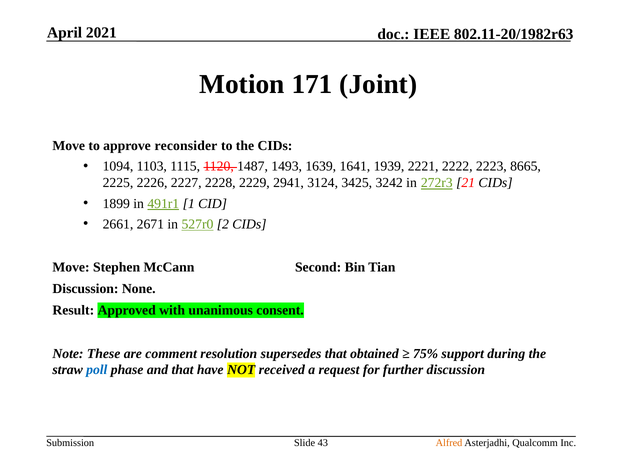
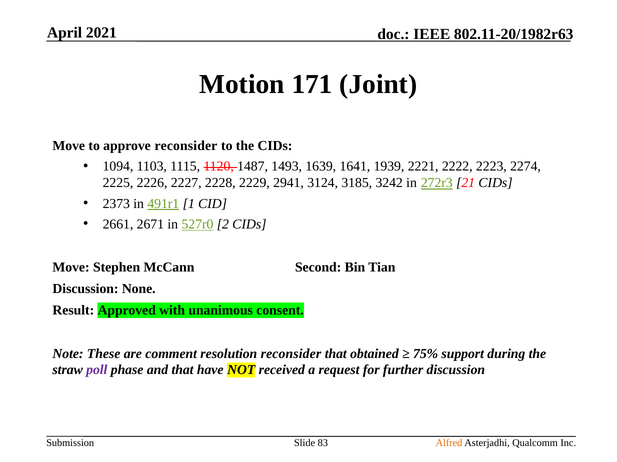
8665: 8665 -> 2274
3425: 3425 -> 3185
1899: 1899 -> 2373
resolution supersedes: supersedes -> reconsider
poll colour: blue -> purple
43: 43 -> 83
